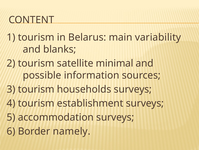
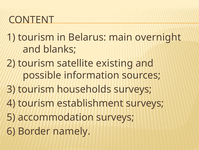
variability: variability -> overnight
minimal: minimal -> existing
